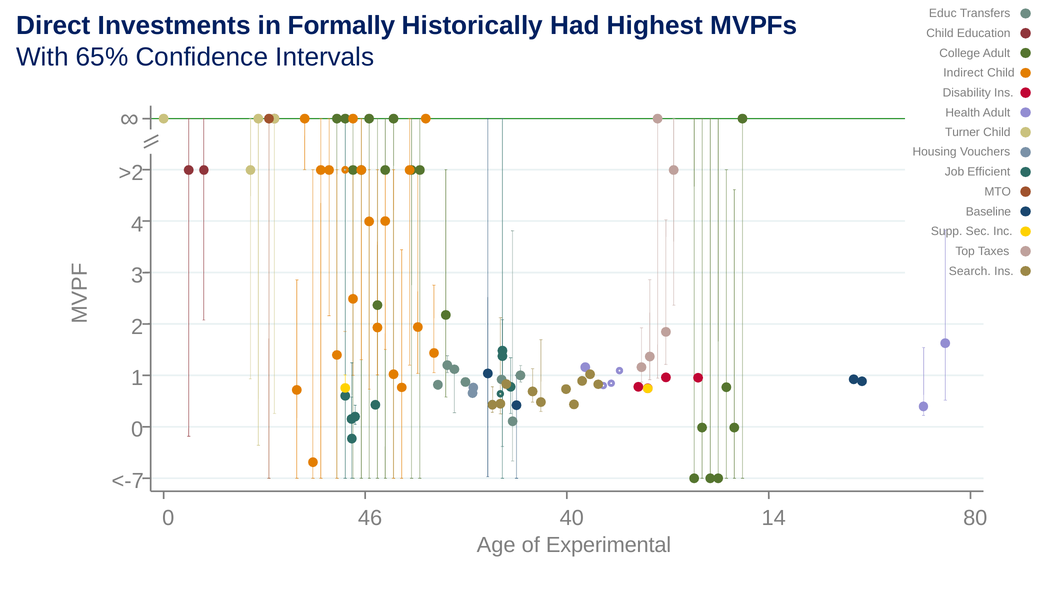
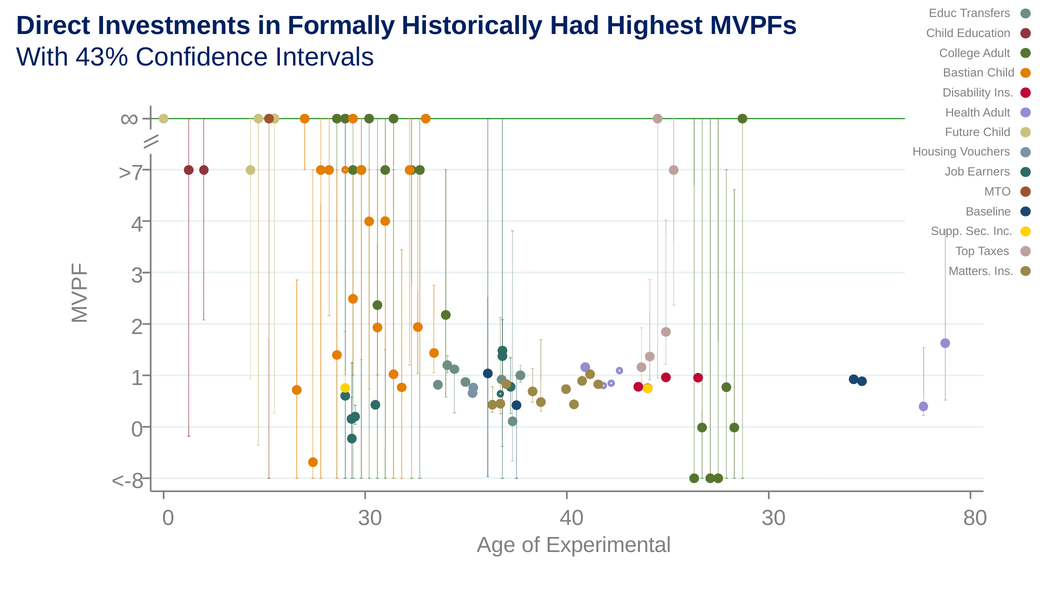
65%: 65% -> 43%
Indirect: Indirect -> Bastian
Turner: Turner -> Future
>2: >2 -> >7
Efficient: Efficient -> Earners
Search: Search -> Matters
<-7: <-7 -> <-8
0 46: 46 -> 30
40 14: 14 -> 30
